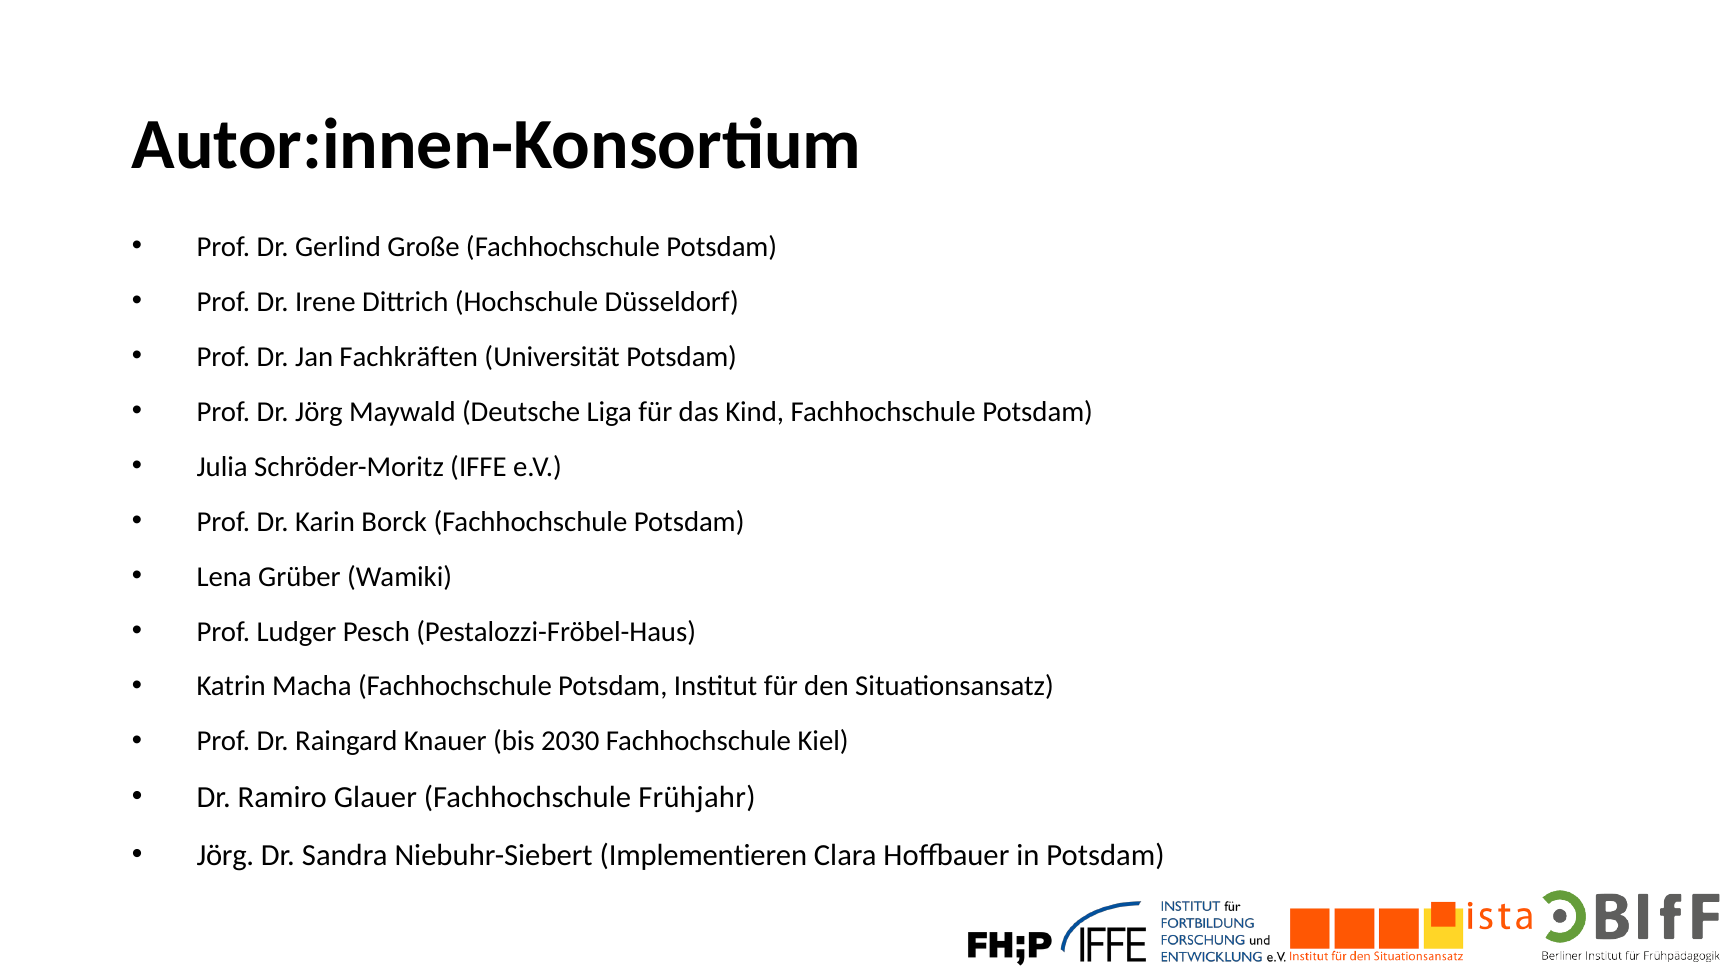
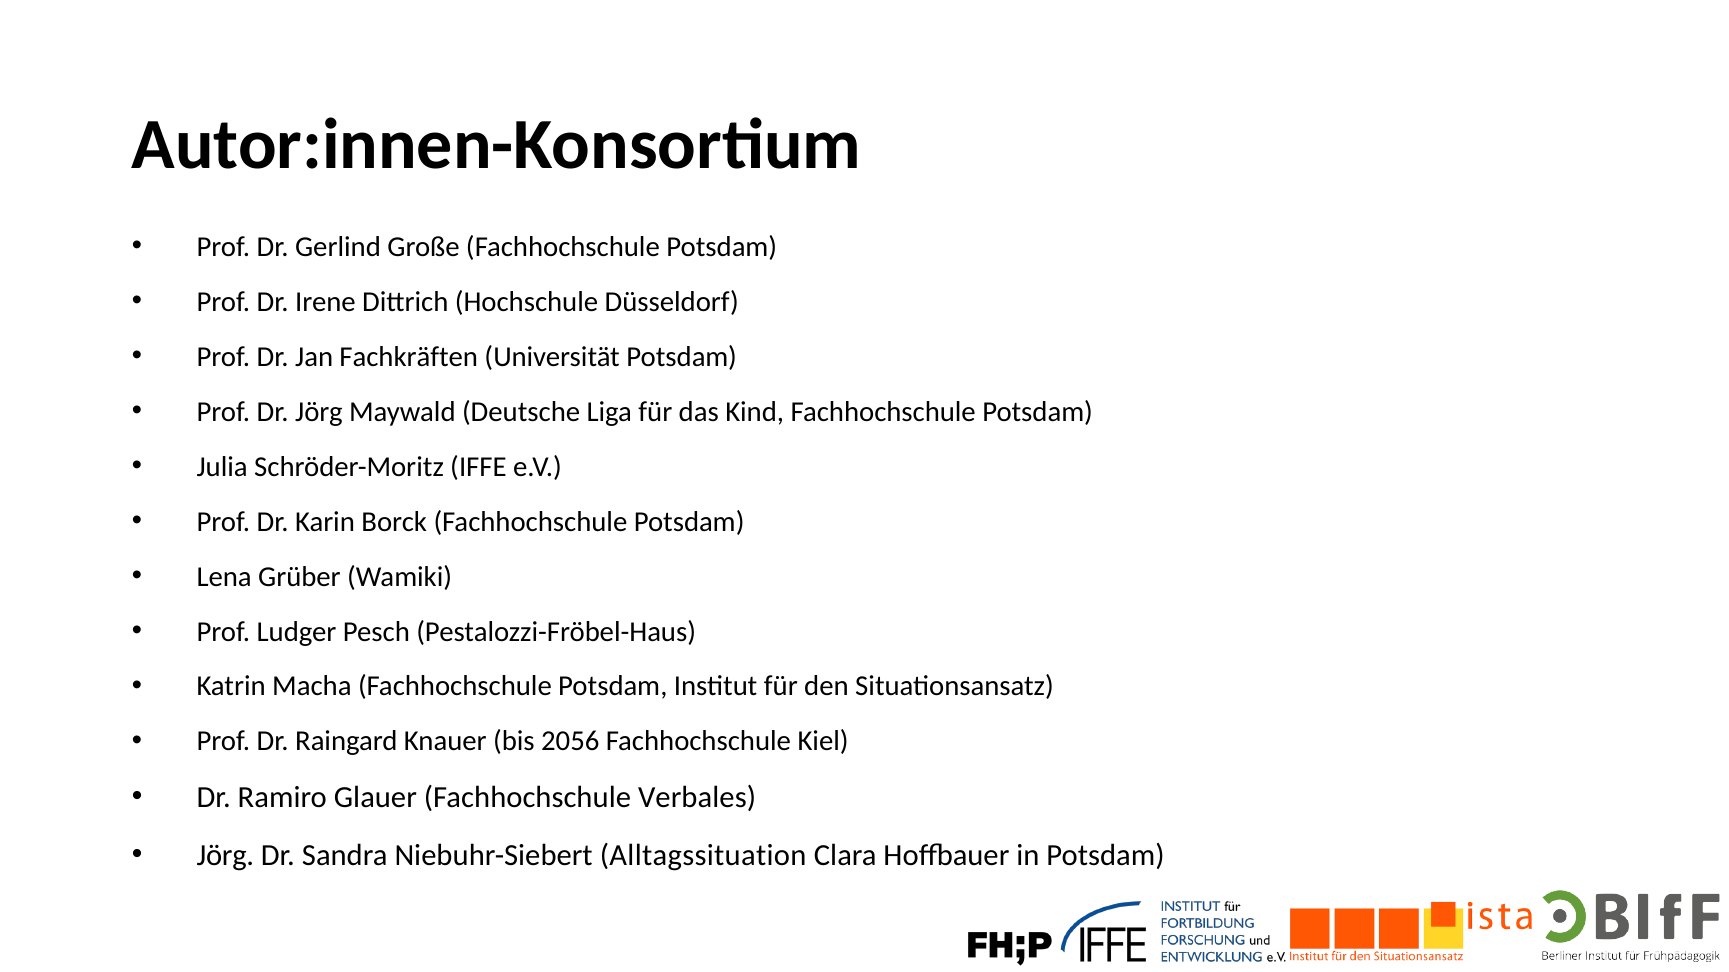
2030: 2030 -> 2056
Frühjahr: Frühjahr -> Verbales
Implementieren: Implementieren -> Alltagssituation
